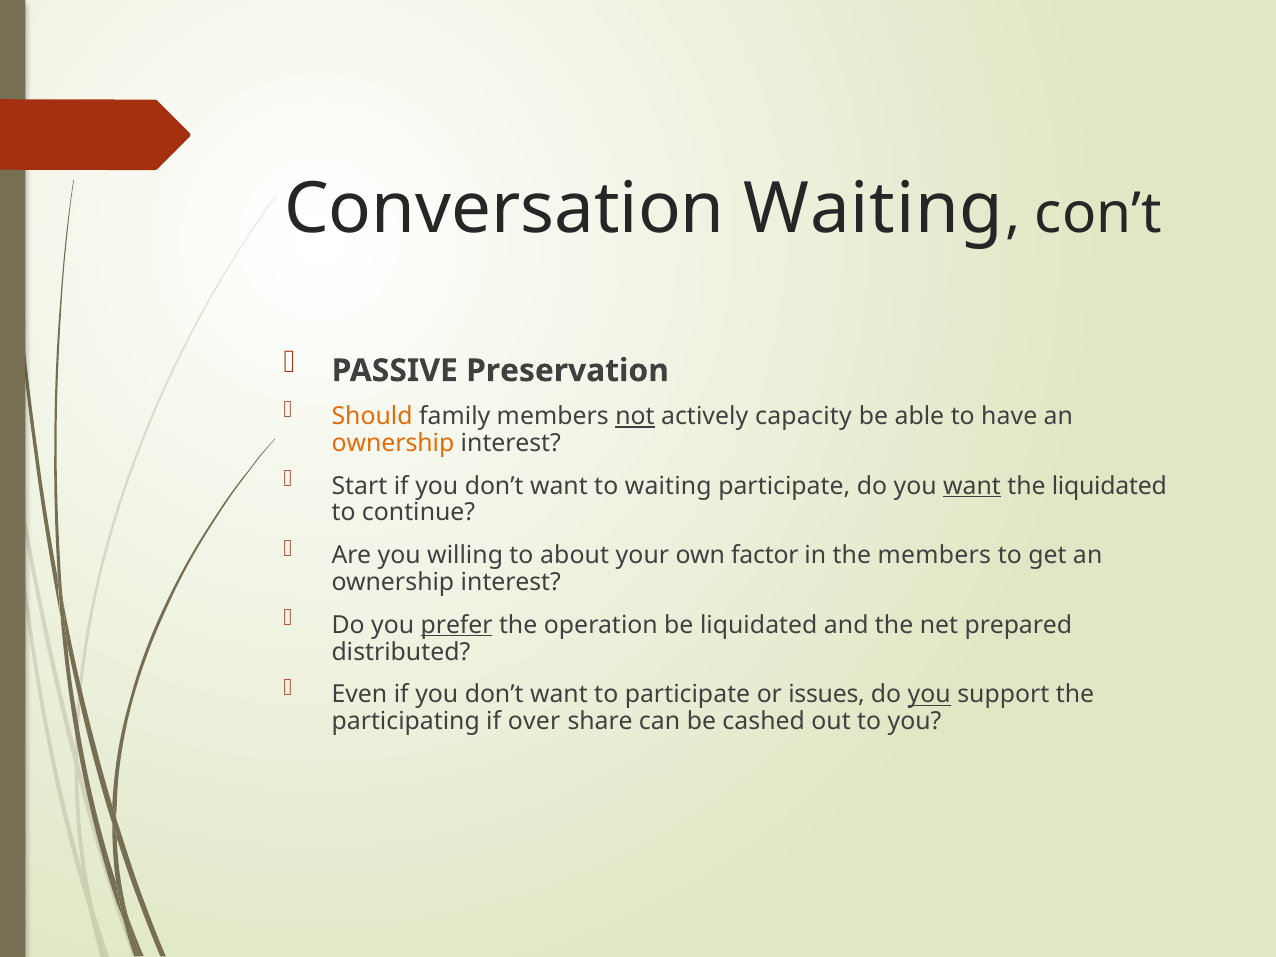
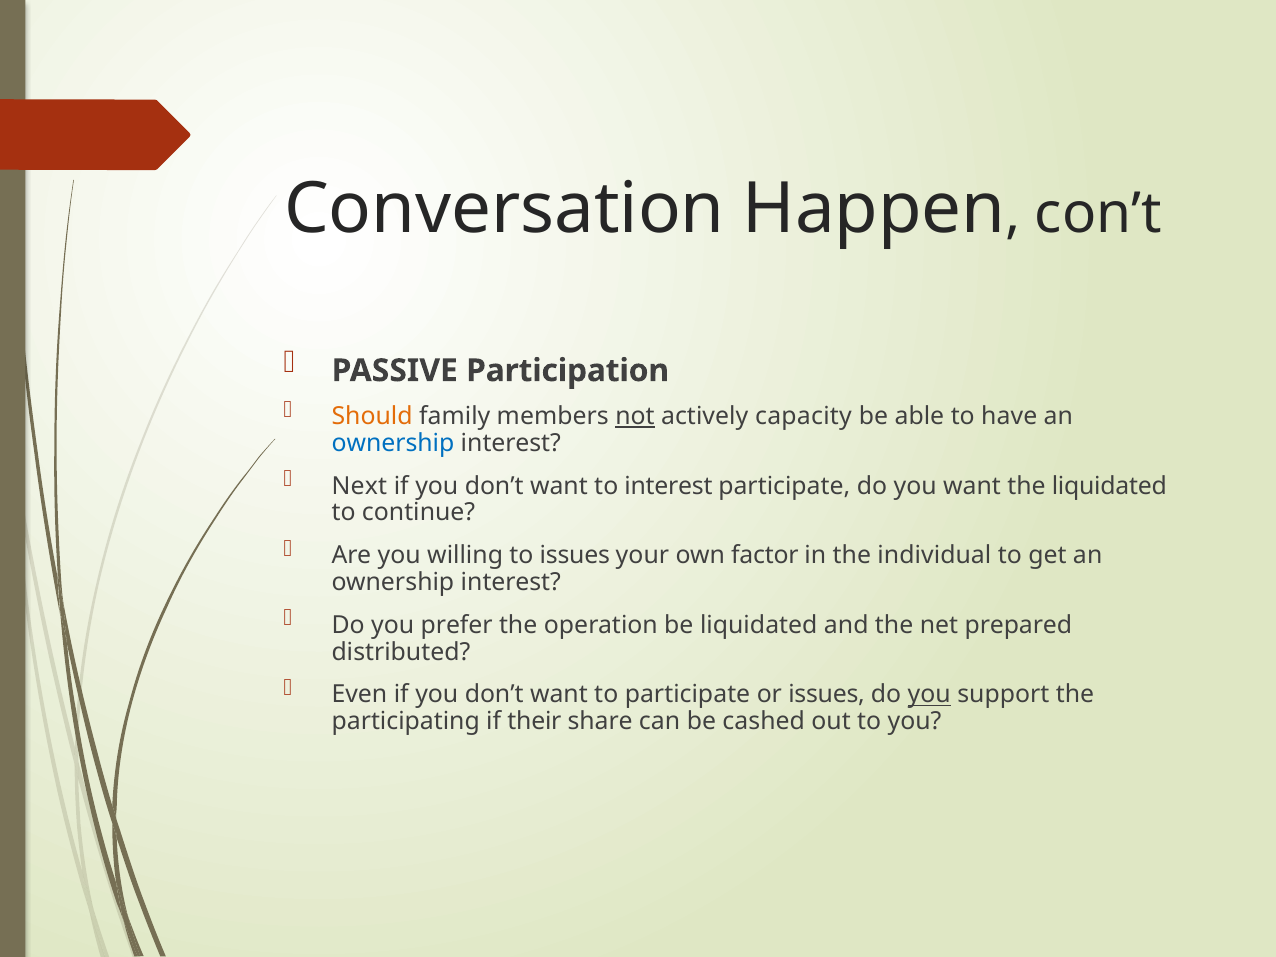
Conversation Waiting: Waiting -> Happen
Preservation: Preservation -> Participation
ownership at (393, 443) colour: orange -> blue
Start: Start -> Next
to waiting: waiting -> interest
want at (972, 486) underline: present -> none
to about: about -> issues
the members: members -> individual
prefer underline: present -> none
over: over -> their
